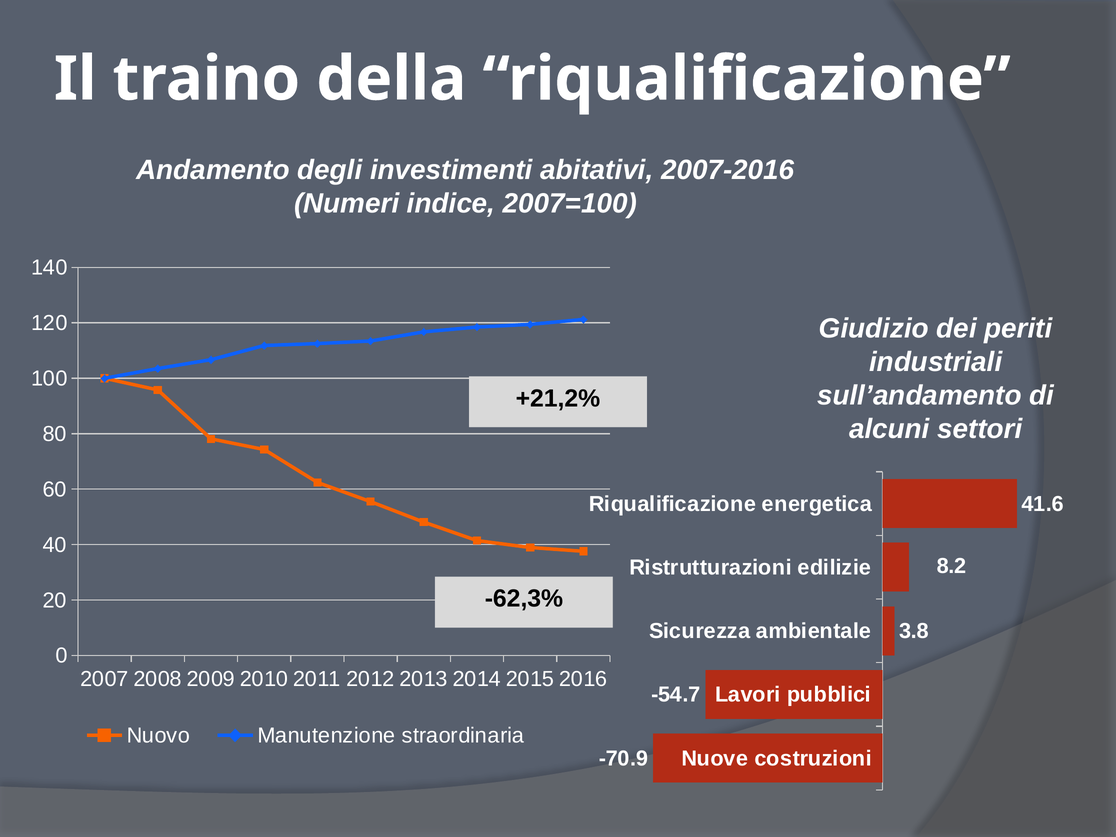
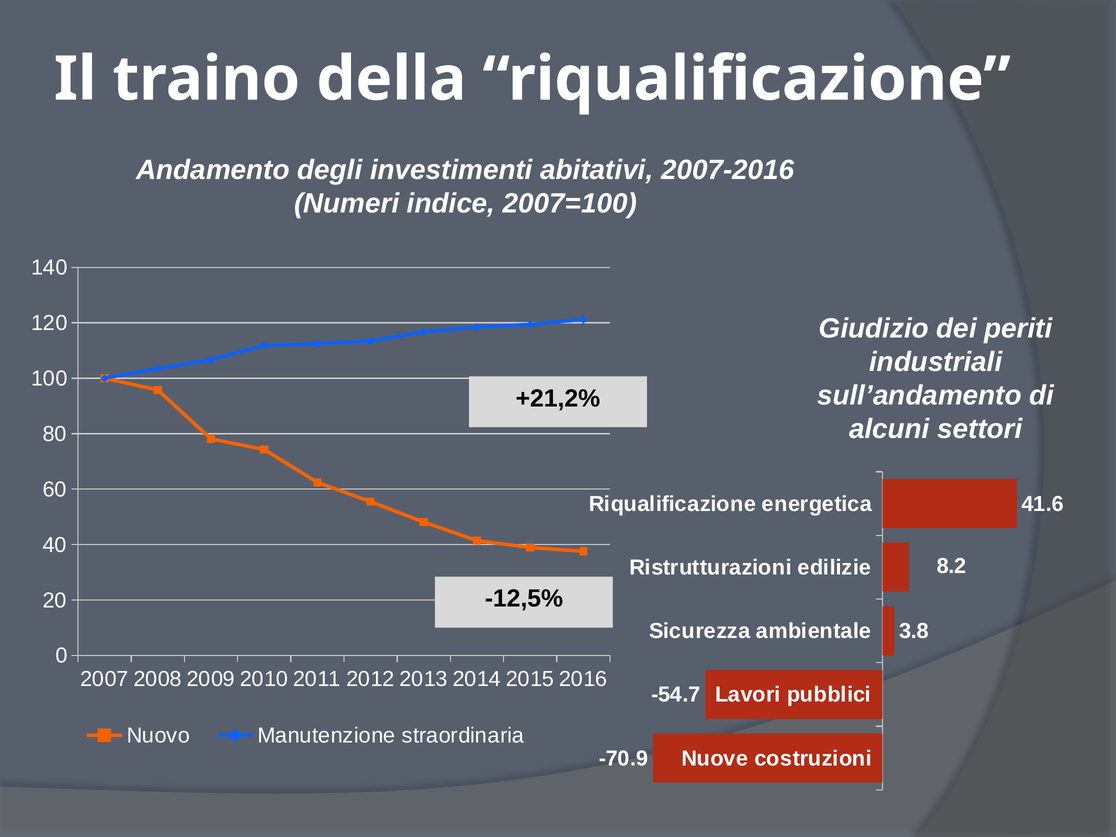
-62,3%: -62,3% -> -12,5%
